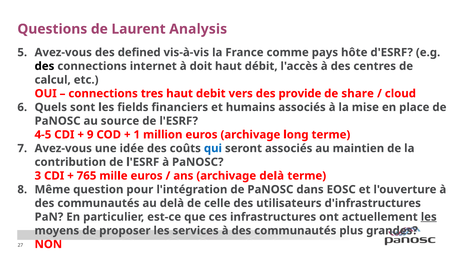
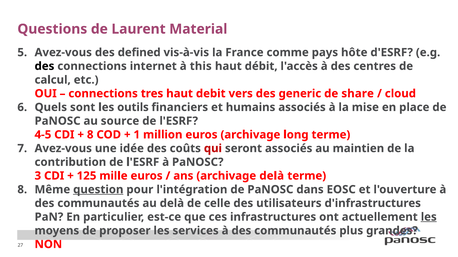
Analysis: Analysis -> Material
doit: doit -> this
provide: provide -> generic
fields: fields -> outils
9 at (90, 135): 9 -> 8
qui colour: blue -> red
765: 765 -> 125
question underline: none -> present
